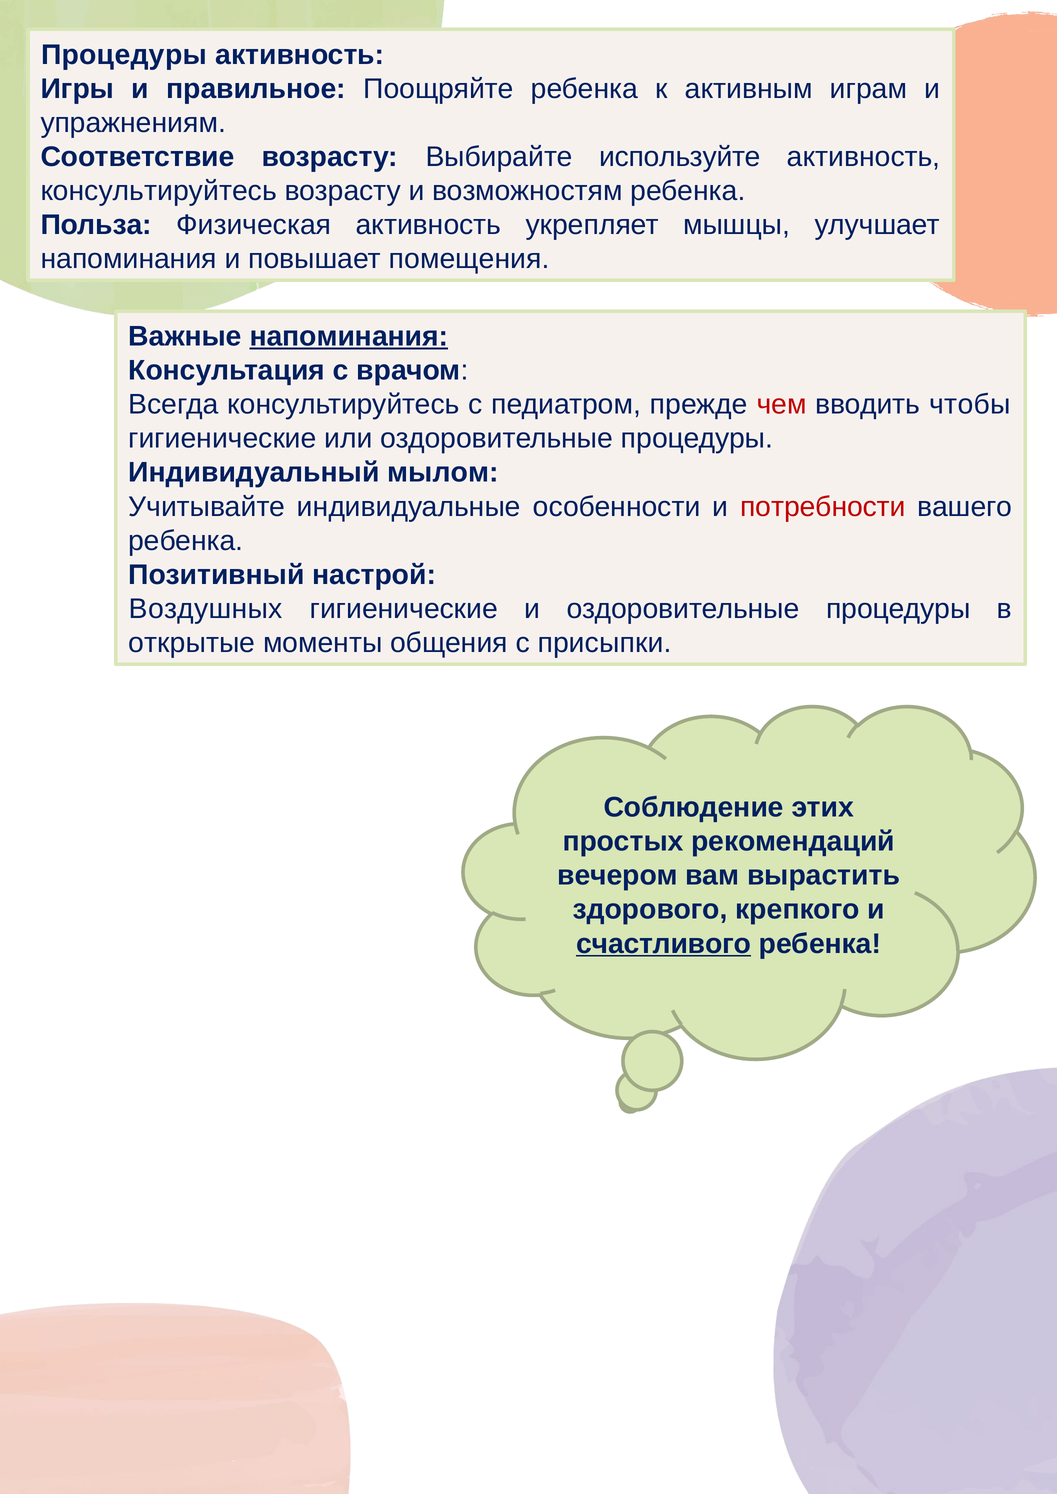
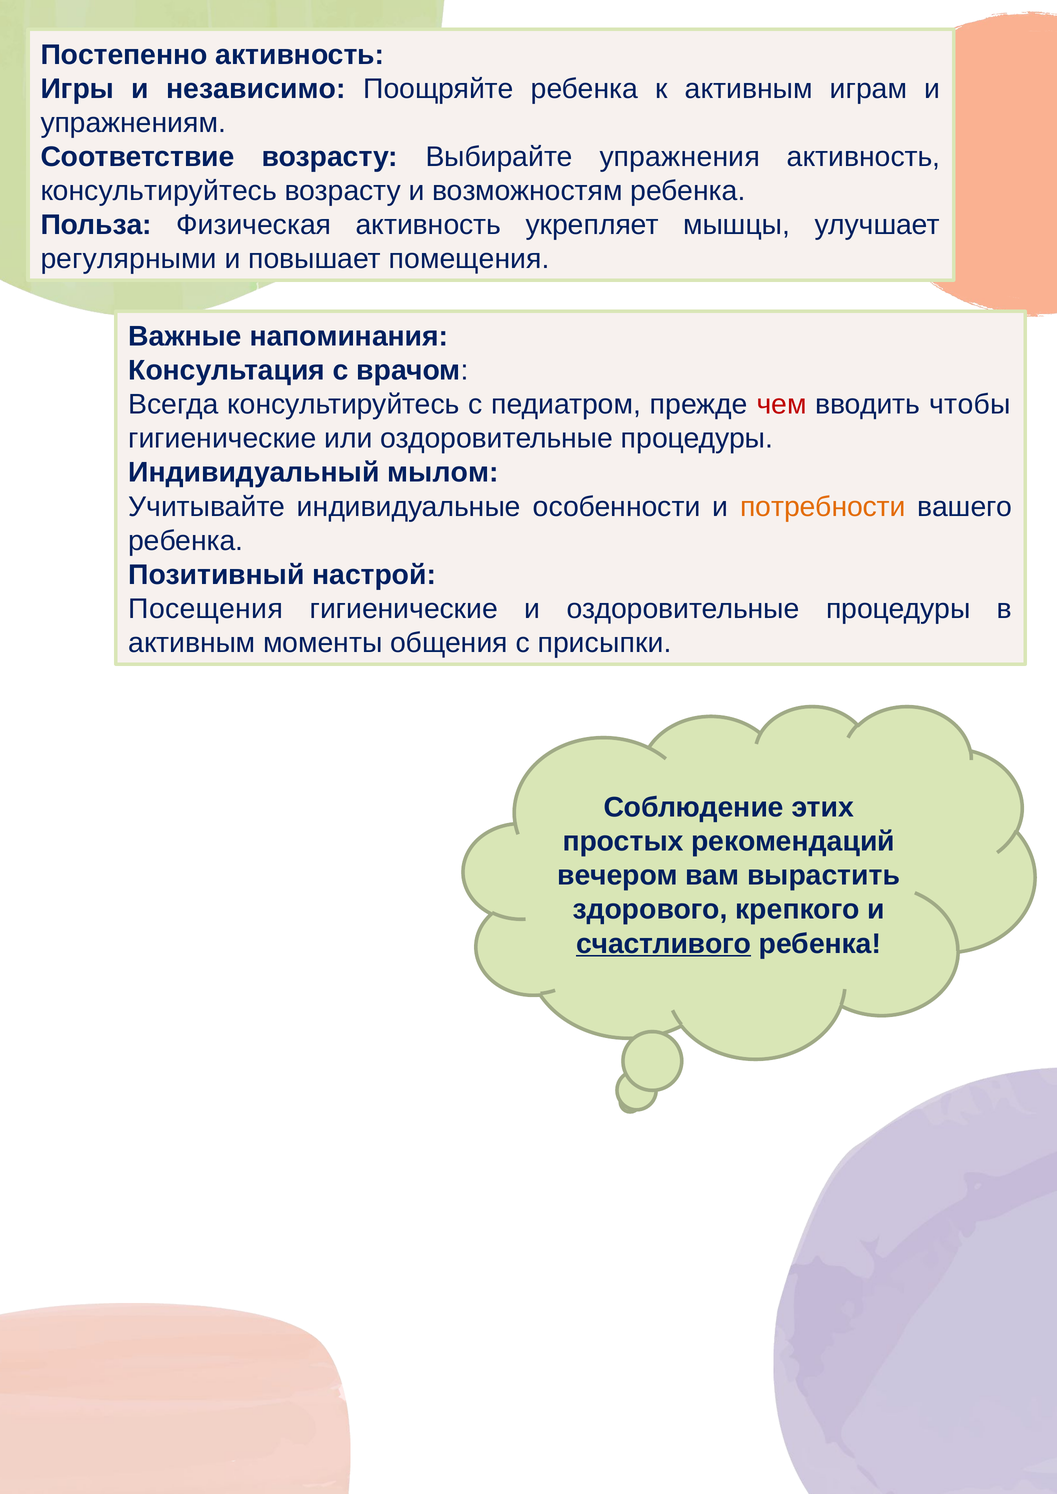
Процедуры at (124, 55): Процедуры -> Постепенно
правильное: правильное -> независимо
используйте: используйте -> упражнения
напоминания at (129, 259): напоминания -> регулярными
напоминания at (349, 337) underline: present -> none
потребности colour: red -> orange
Воздушных: Воздушных -> Посещения
открытые at (192, 643): открытые -> активным
